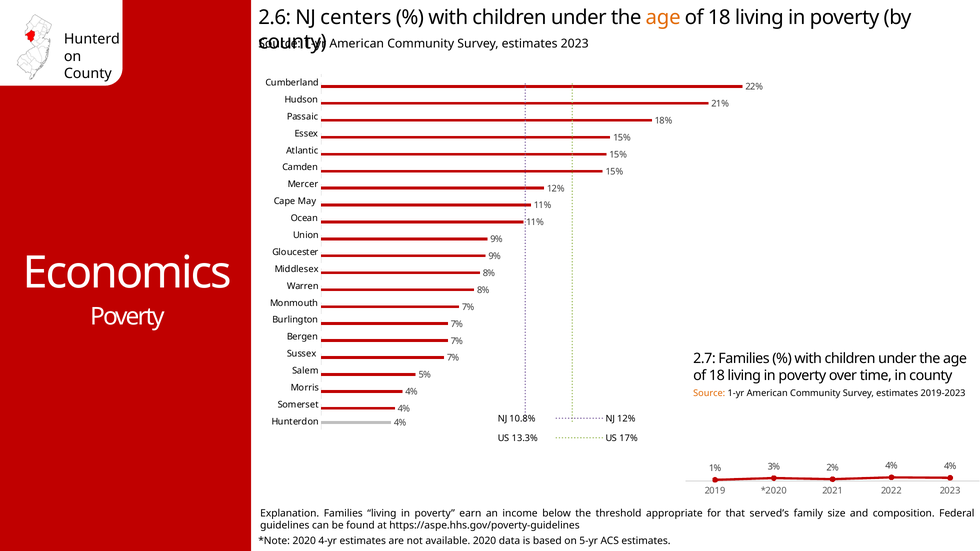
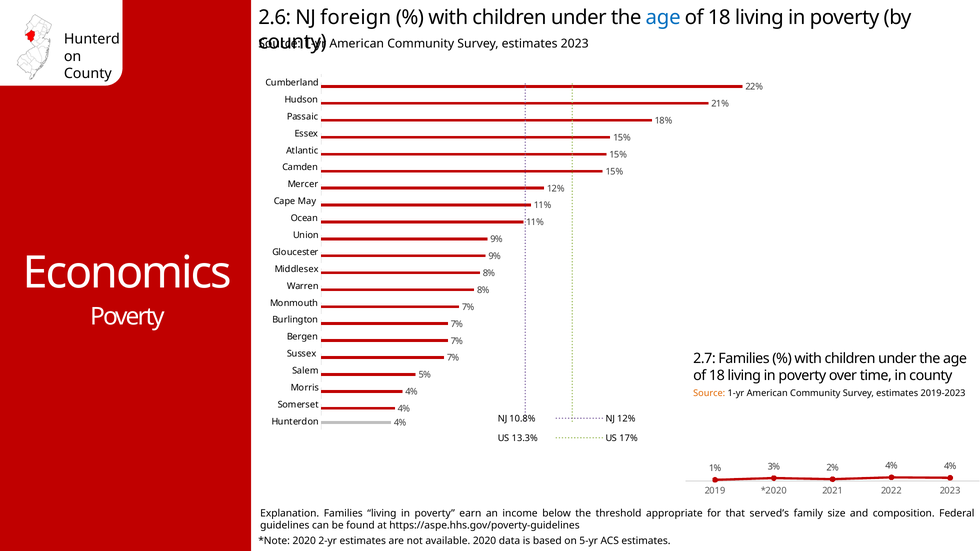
centers: centers -> foreign
age at (663, 17) colour: orange -> blue
4-yr: 4-yr -> 2-yr
